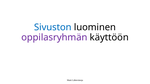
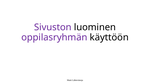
Sivuston colour: blue -> purple
